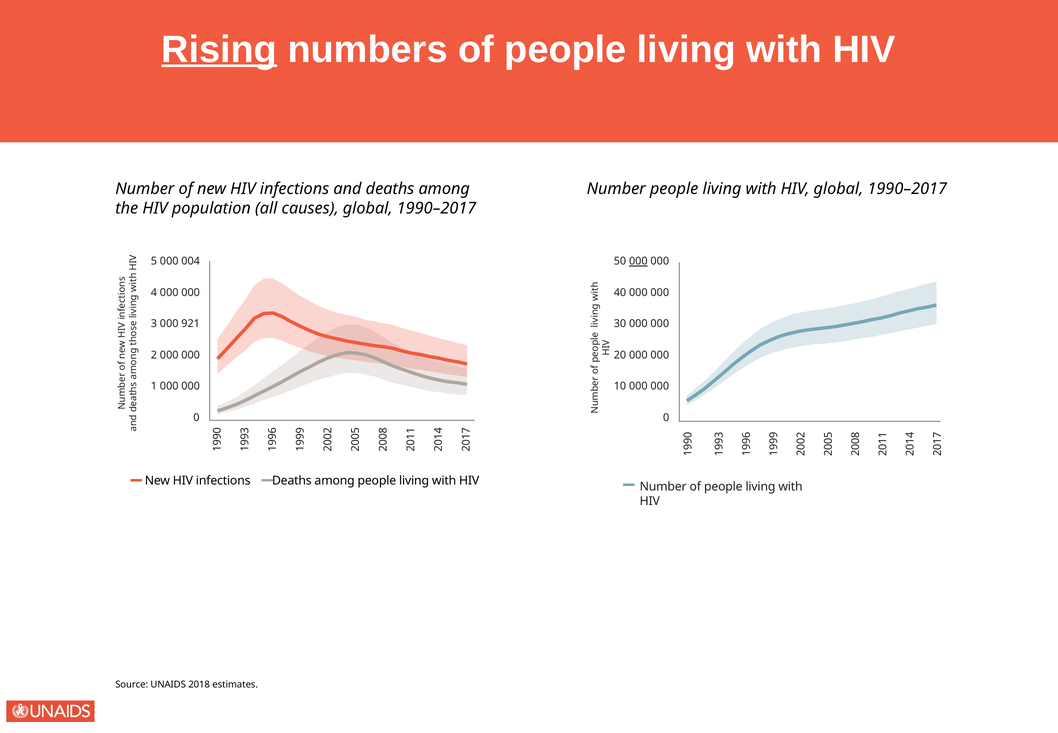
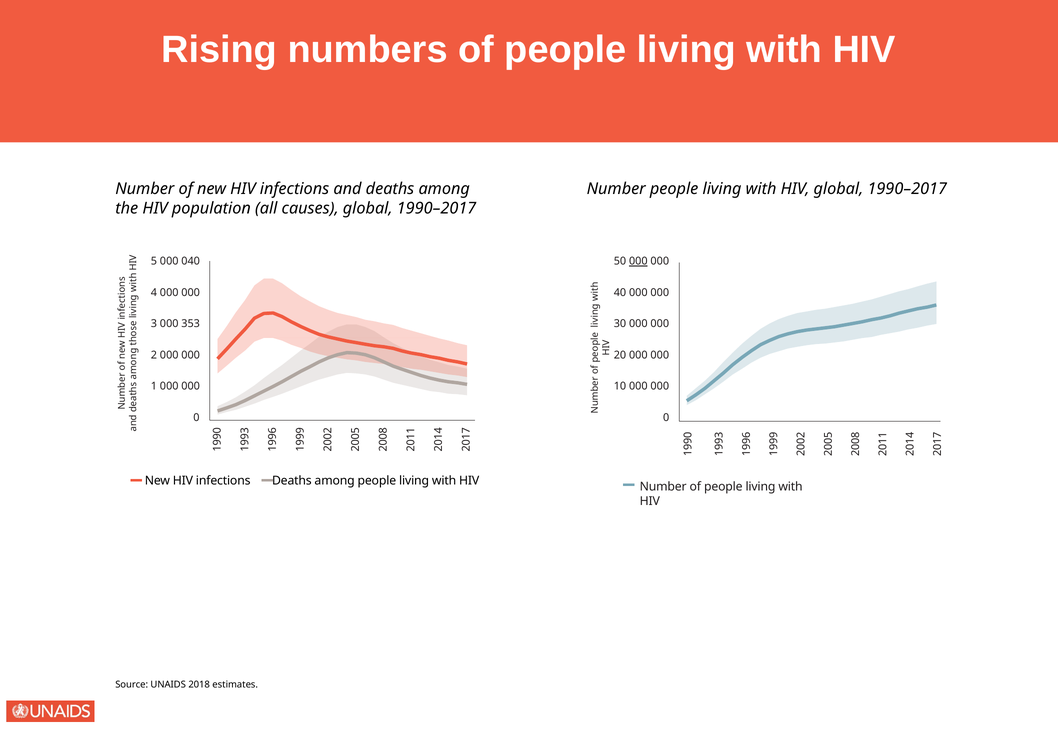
Rising underline: present -> none
004: 004 -> 040
921: 921 -> 353
